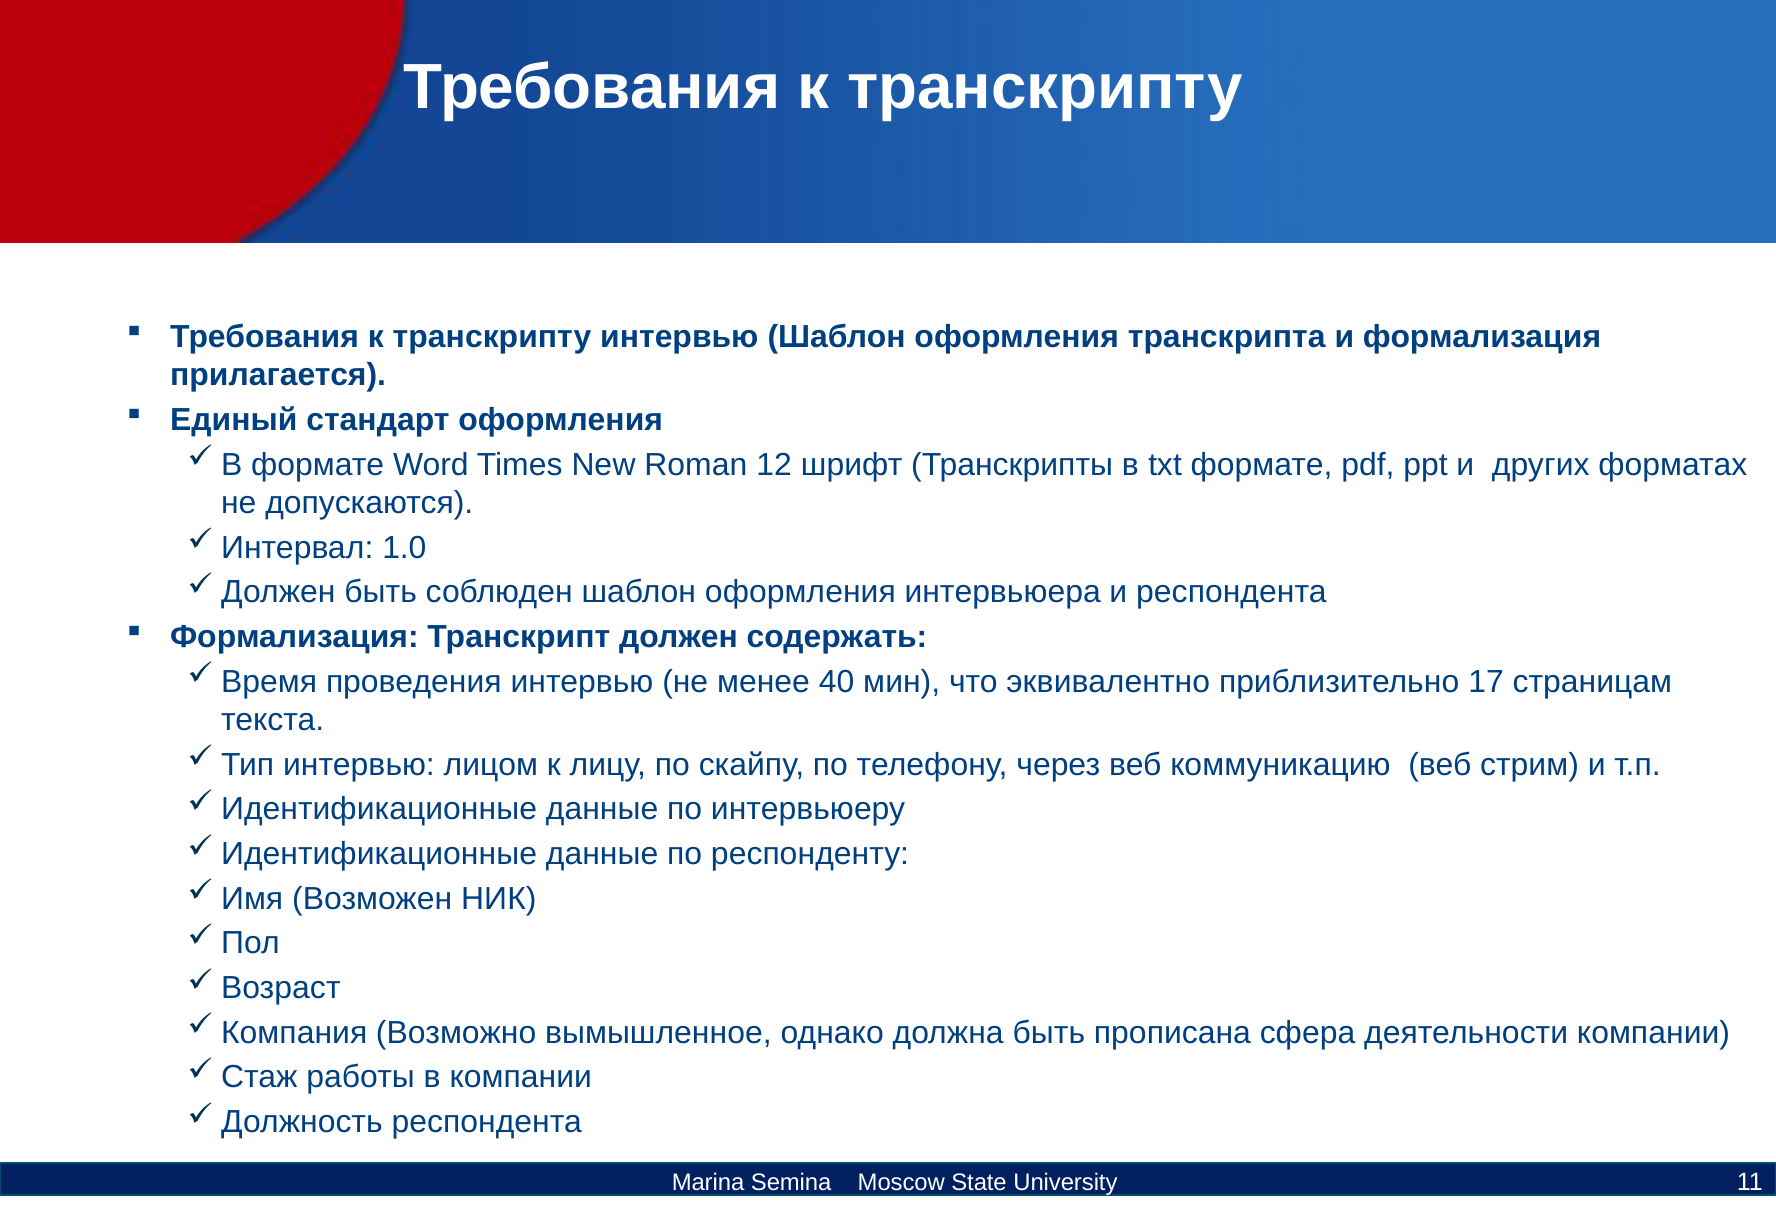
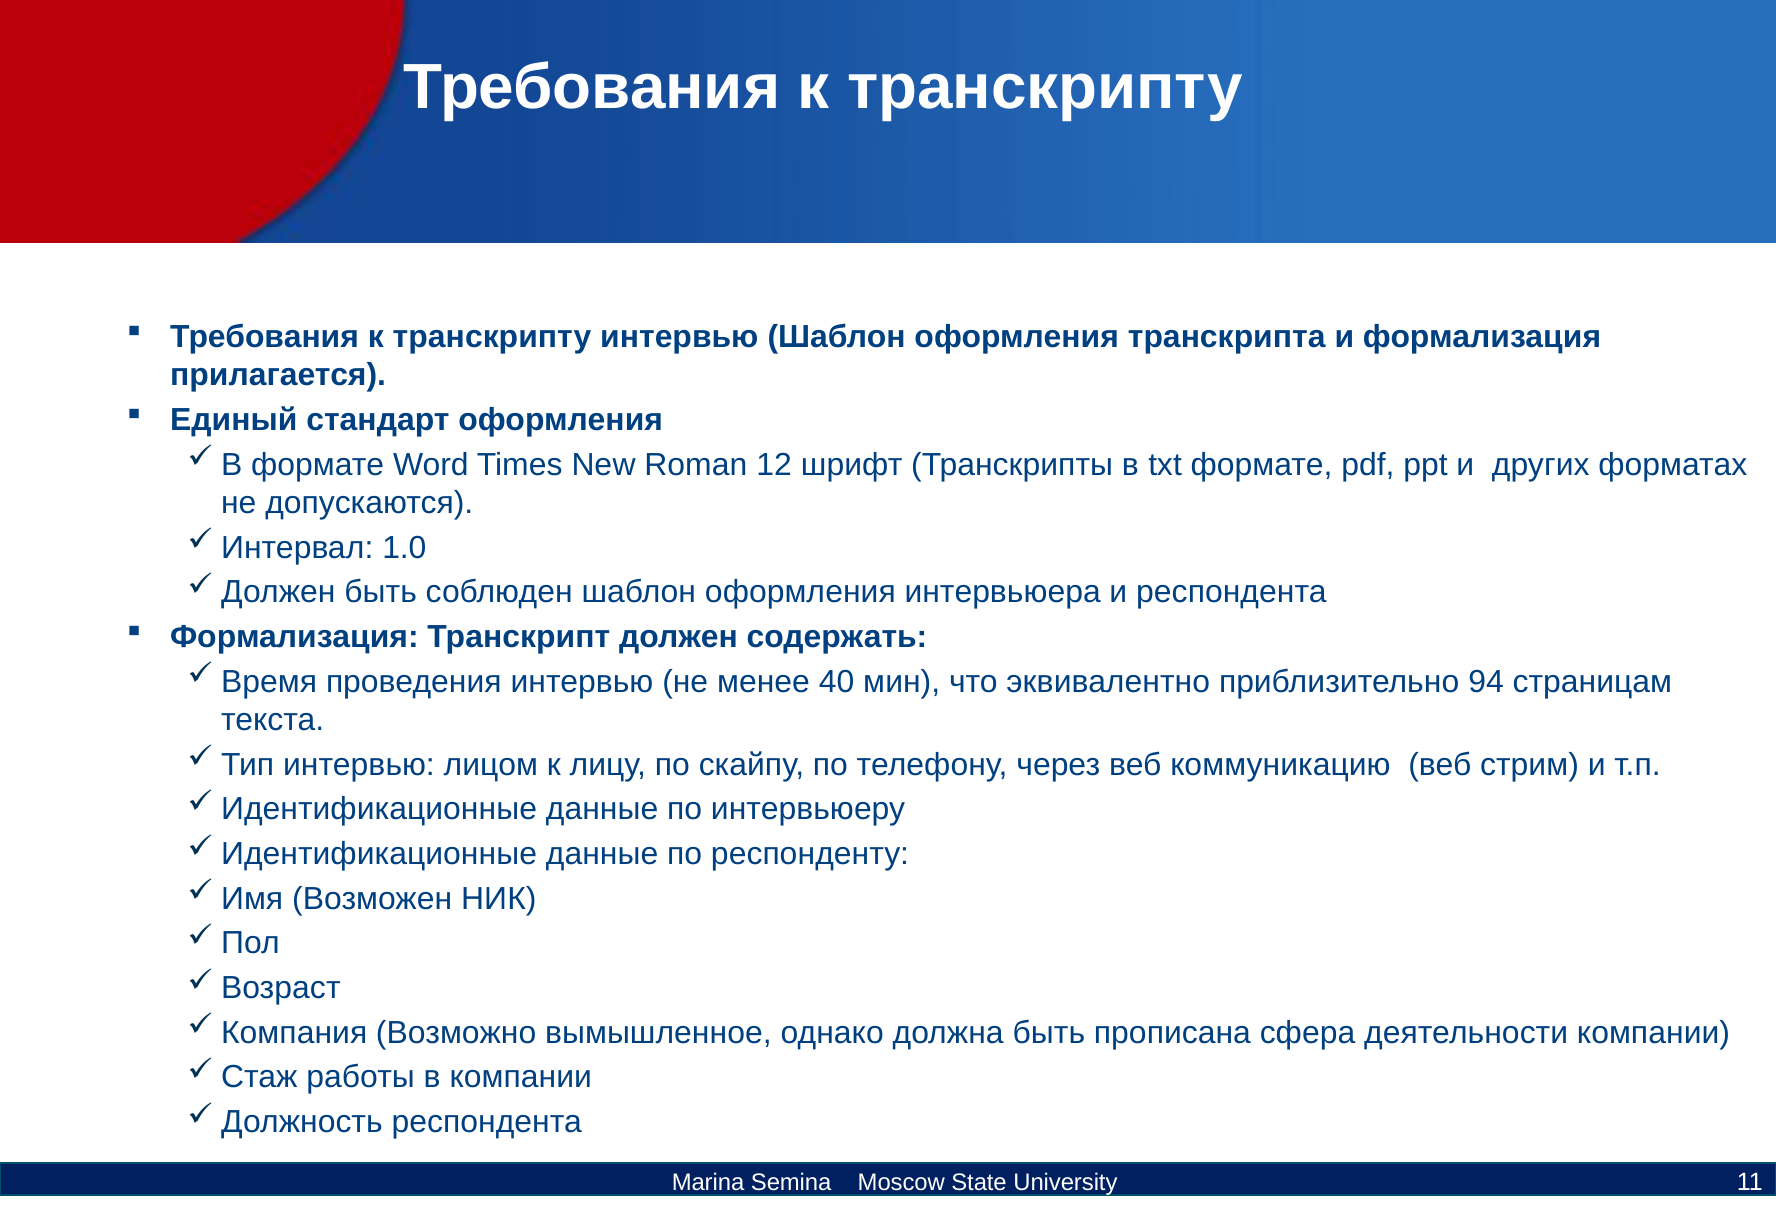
17: 17 -> 94
